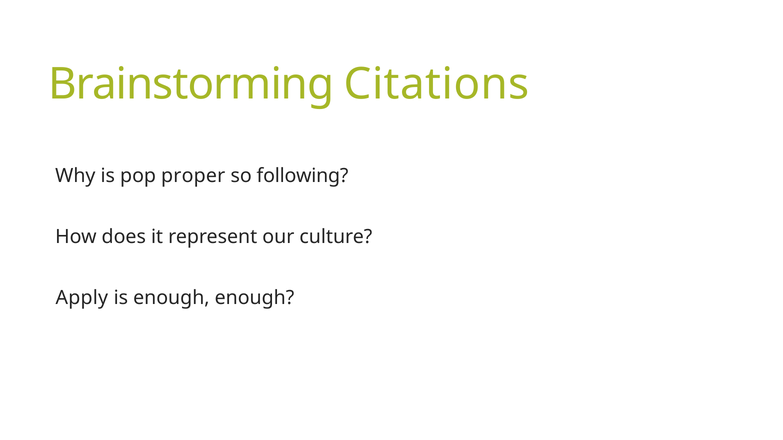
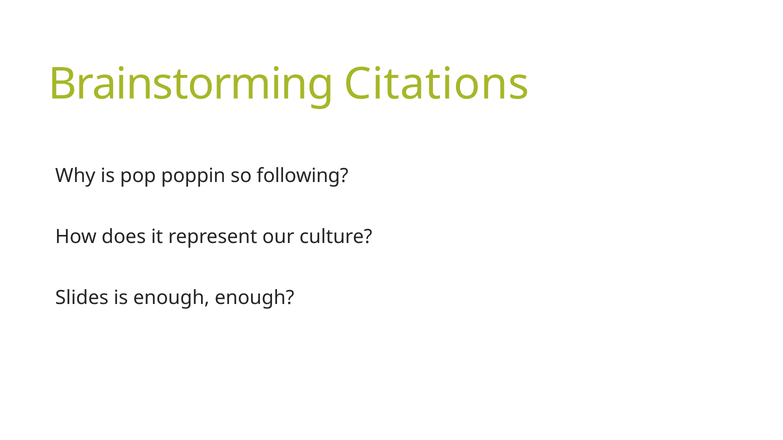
proper: proper -> poppin
Apply: Apply -> Slides
